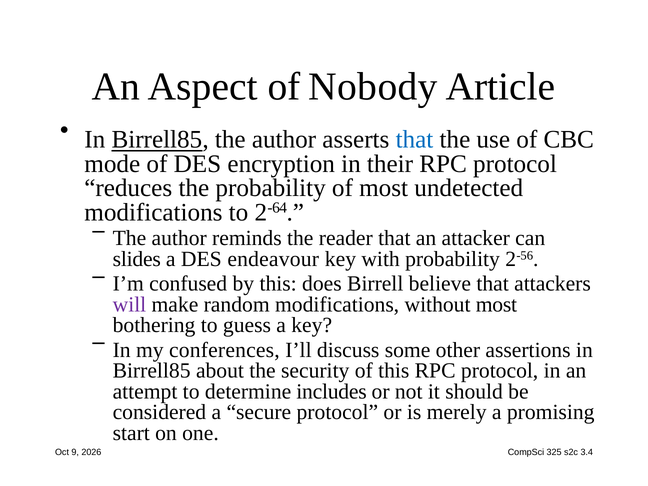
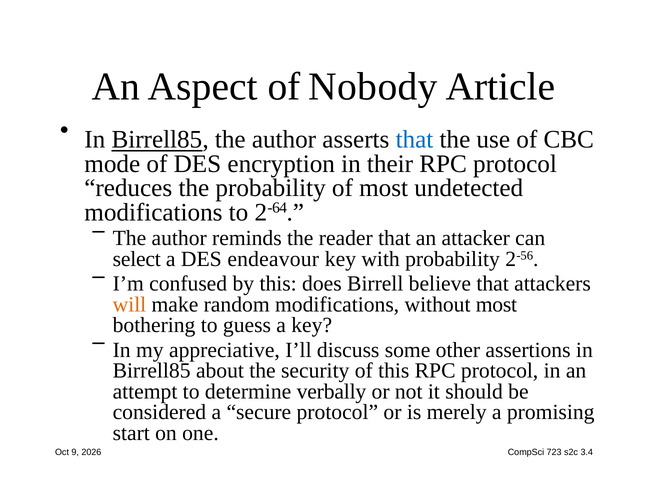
slides: slides -> select
will colour: purple -> orange
conferences: conferences -> appreciative
includes: includes -> verbally
325: 325 -> 723
